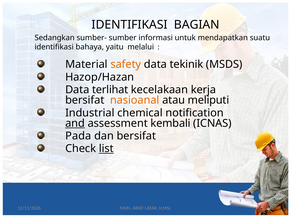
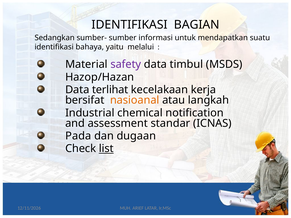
safety colour: orange -> purple
tekinik: tekinik -> timbul
meliputi: meliputi -> langkah
and underline: present -> none
kembali: kembali -> standar
dan bersifat: bersifat -> dugaan
